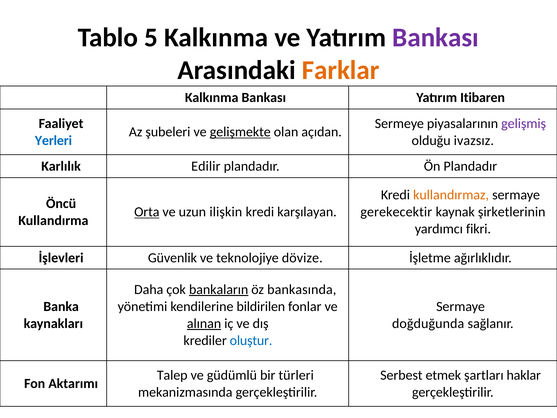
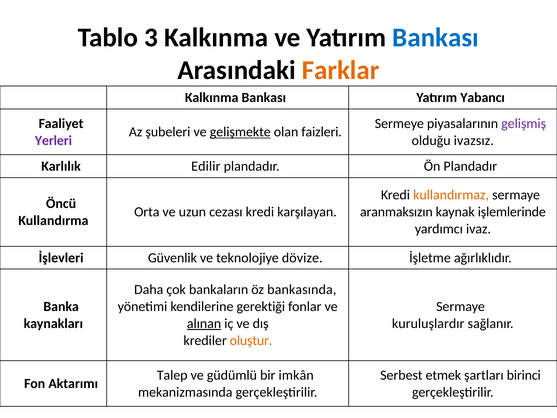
5: 5 -> 3
Bankası at (436, 38) colour: purple -> blue
Itibaren: Itibaren -> Yabancı
açıdan: açıdan -> faizleri
Yerleri colour: blue -> purple
Orta underline: present -> none
ilişkin: ilişkin -> cezası
gerekecektir: gerekecektir -> aranmaksızın
şirketlerinin: şirketlerinin -> işlemlerinde
fikri: fikri -> ivaz
bankaların underline: present -> none
bildirilen: bildirilen -> gerektiği
doğduğunda: doğduğunda -> kuruluşlardır
oluştur colour: blue -> orange
türleri: türleri -> imkân
haklar: haklar -> birinci
